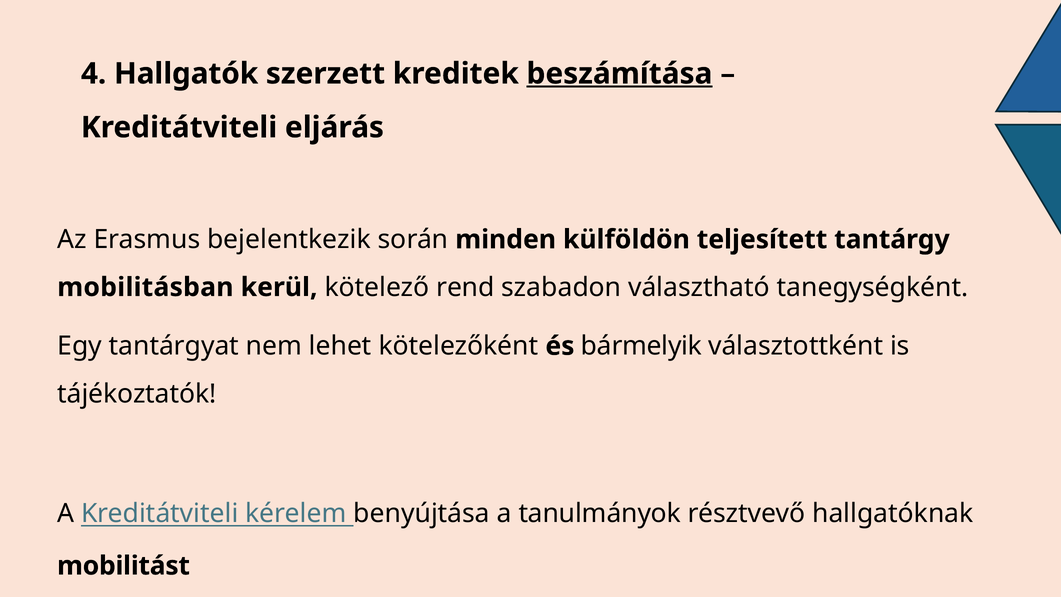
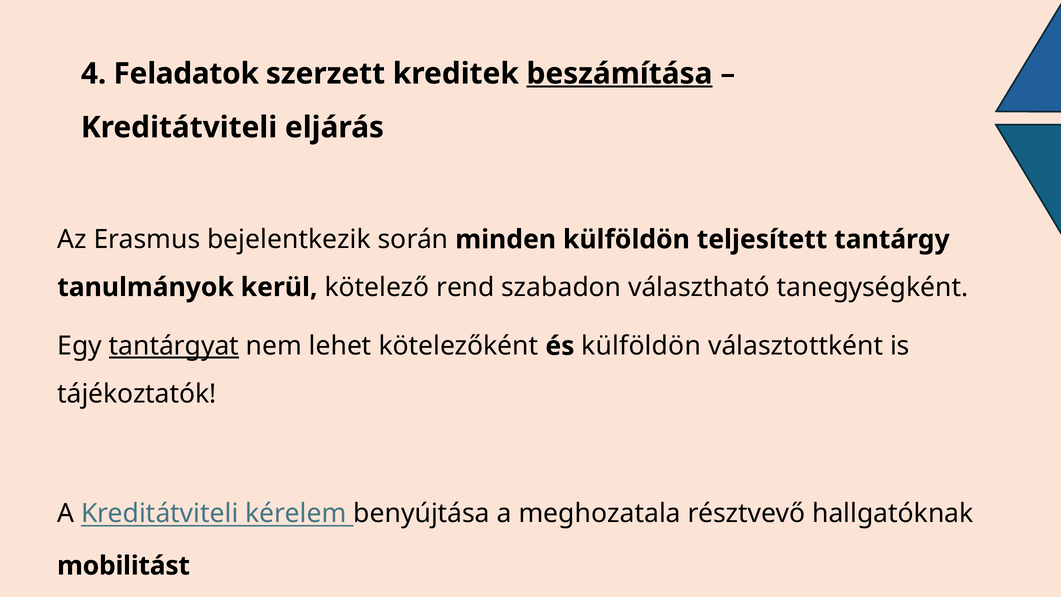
Hallgatók: Hallgatók -> Feladatok
mobilitásban: mobilitásban -> tanulmányok
tantárgyat underline: none -> present
és bármelyik: bármelyik -> külföldön
tanulmányok: tanulmányok -> meghozatala
